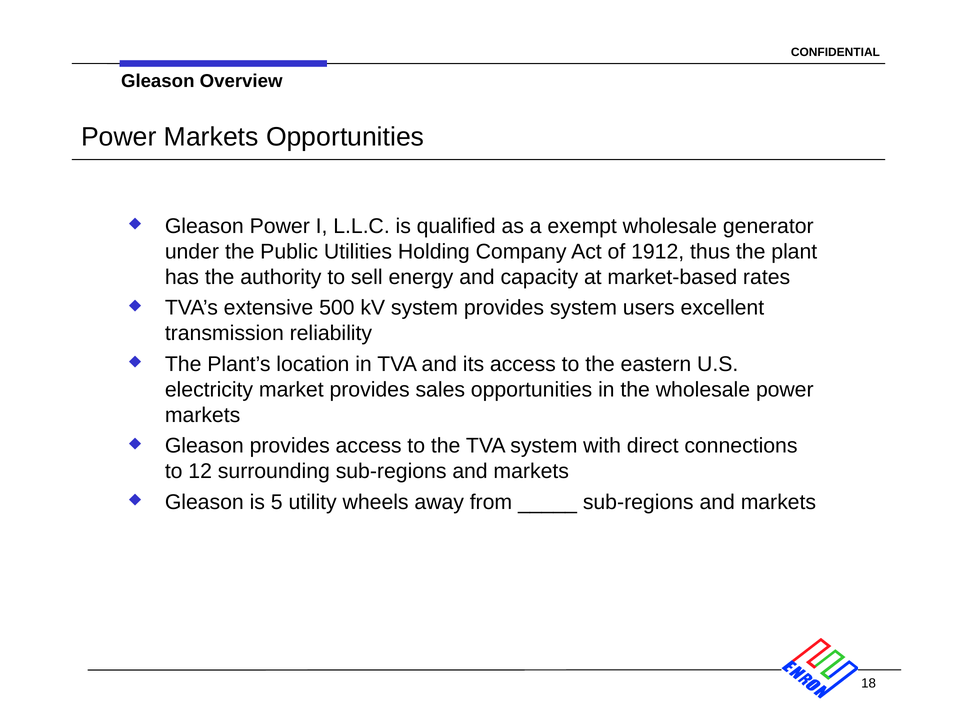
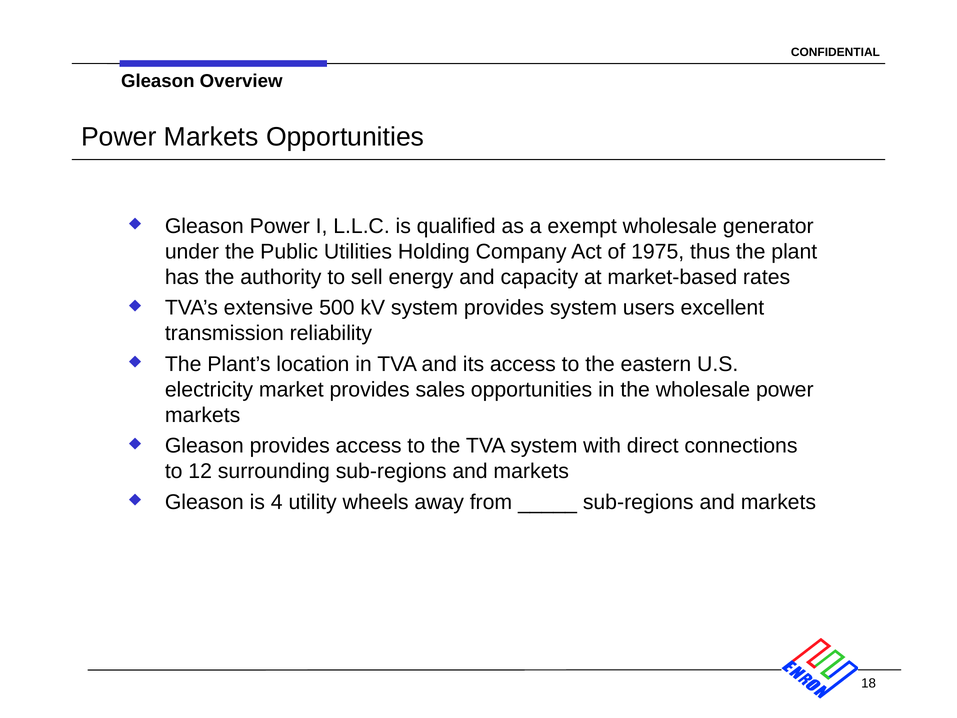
1912: 1912 -> 1975
5: 5 -> 4
